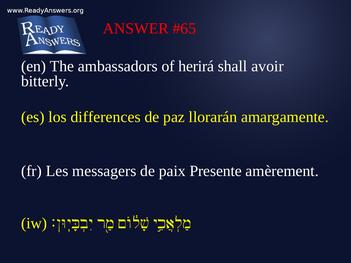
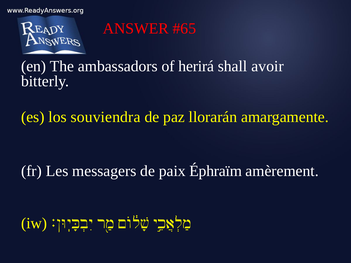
differences: differences -> souviendra
Presente: Presente -> Éphraïm
